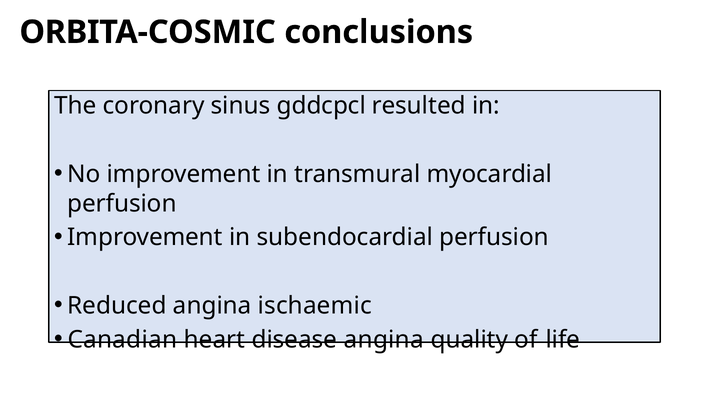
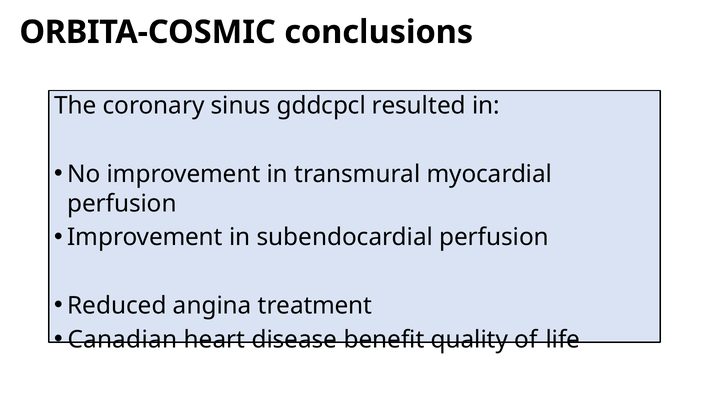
ischaemic: ischaemic -> treatment
disease angina: angina -> benefit
